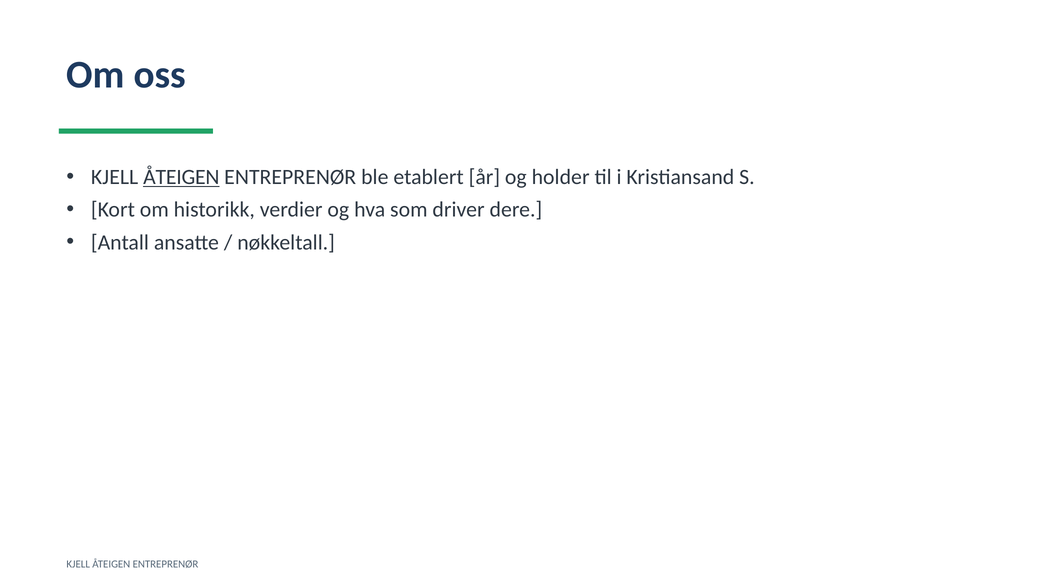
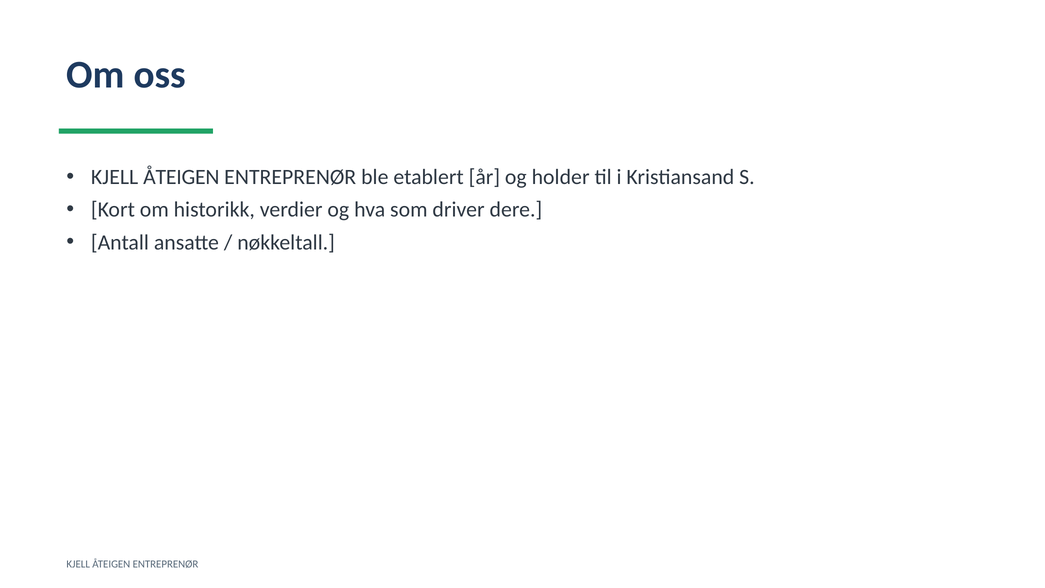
ÅTEIGEN at (181, 177) underline: present -> none
